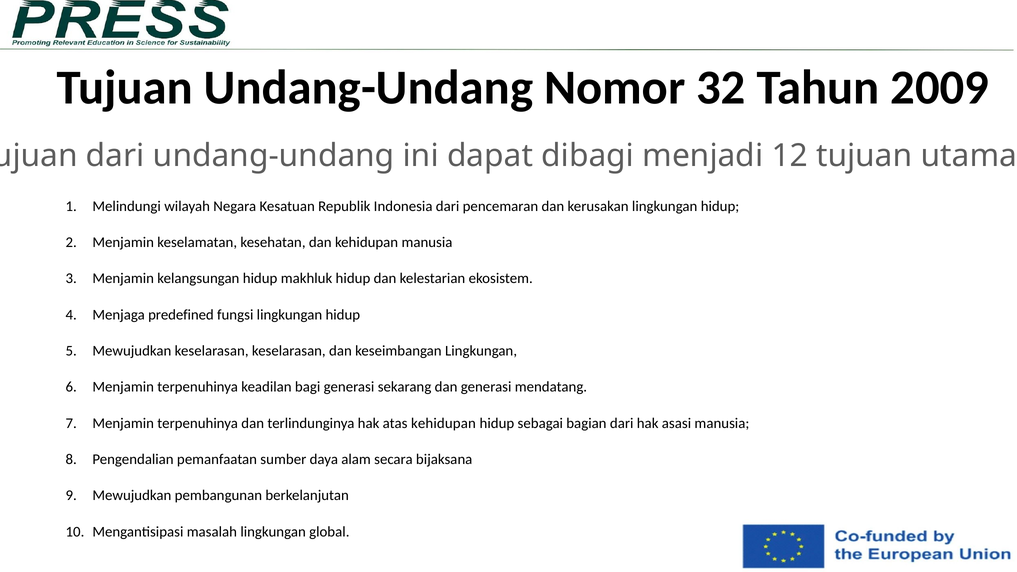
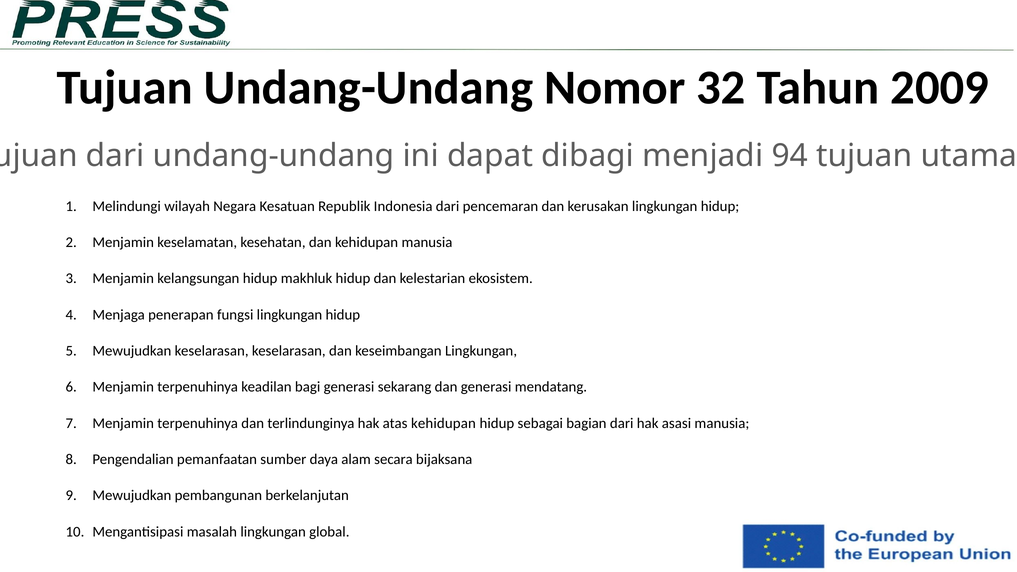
12: 12 -> 94
predefined: predefined -> penerapan
